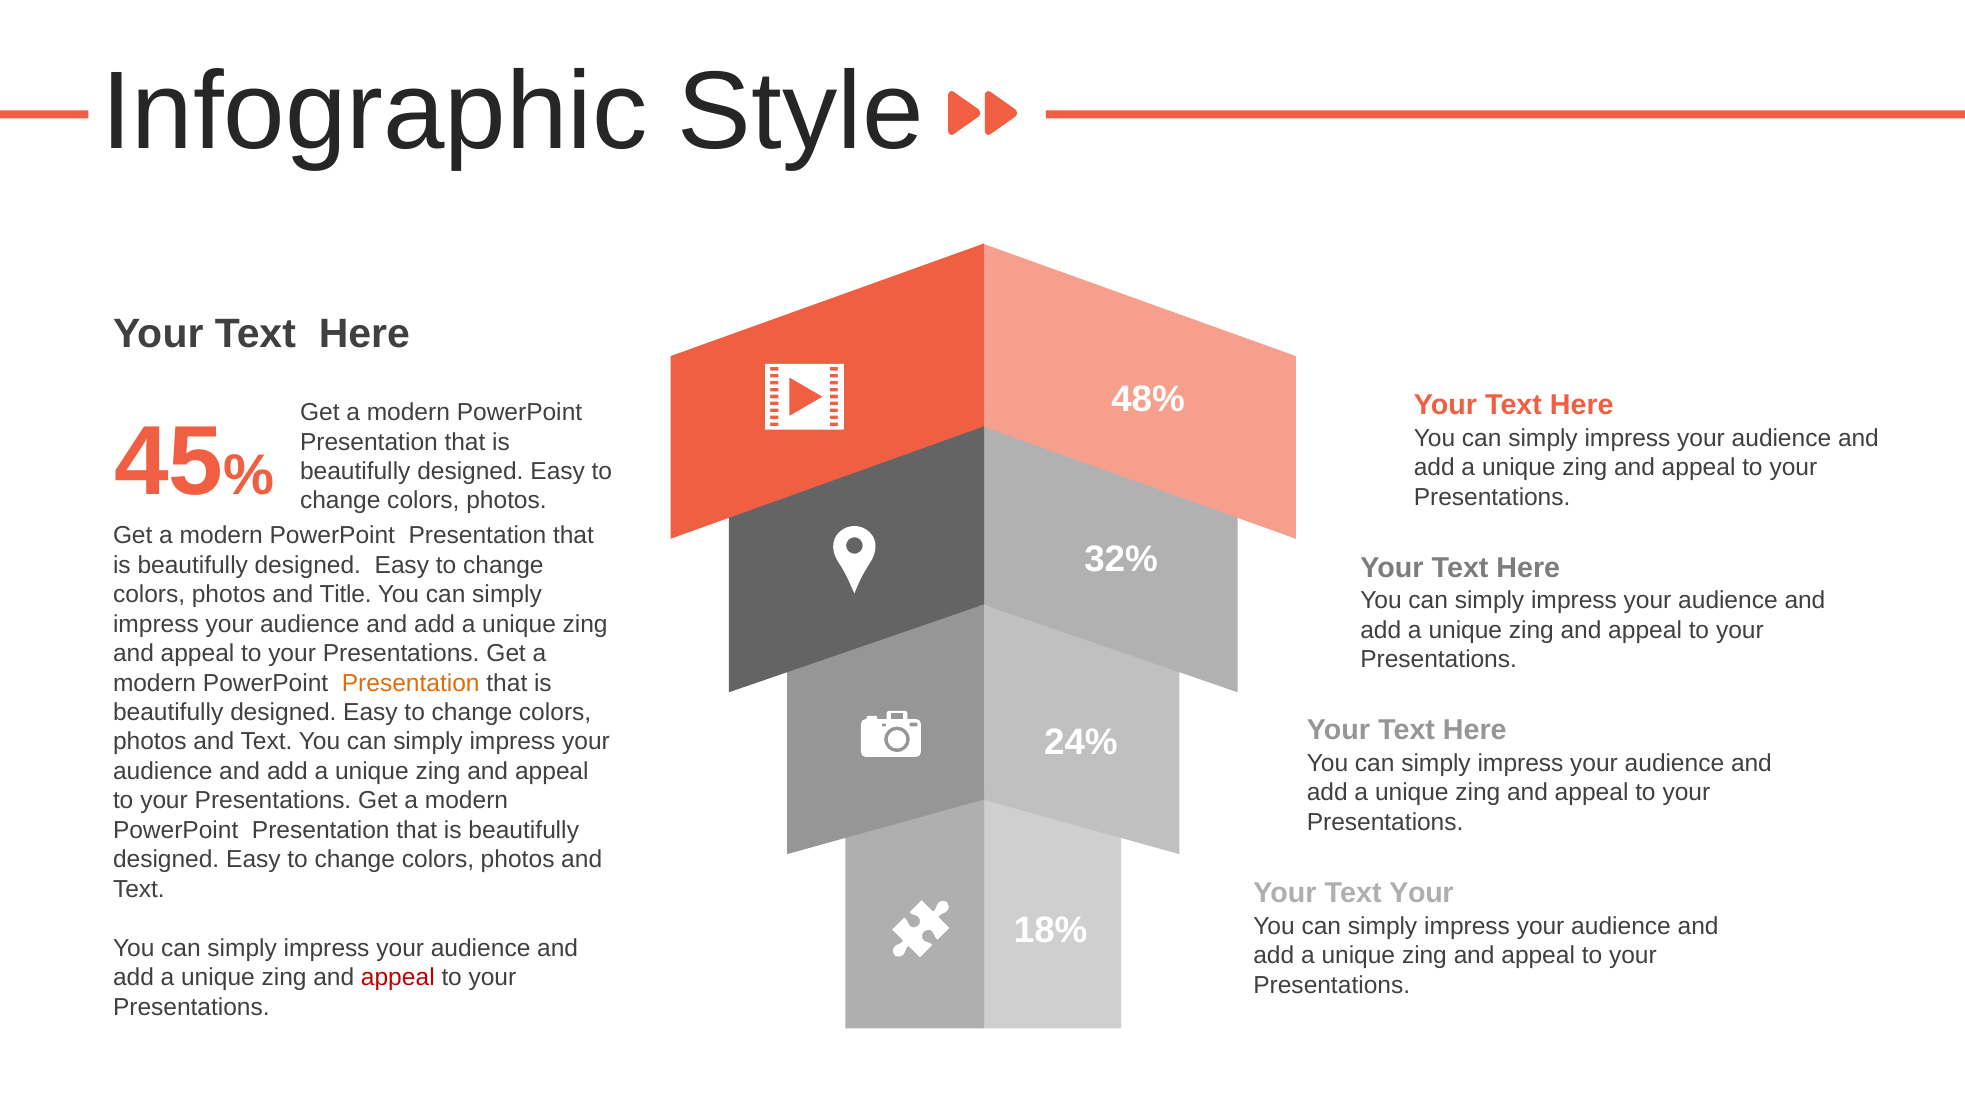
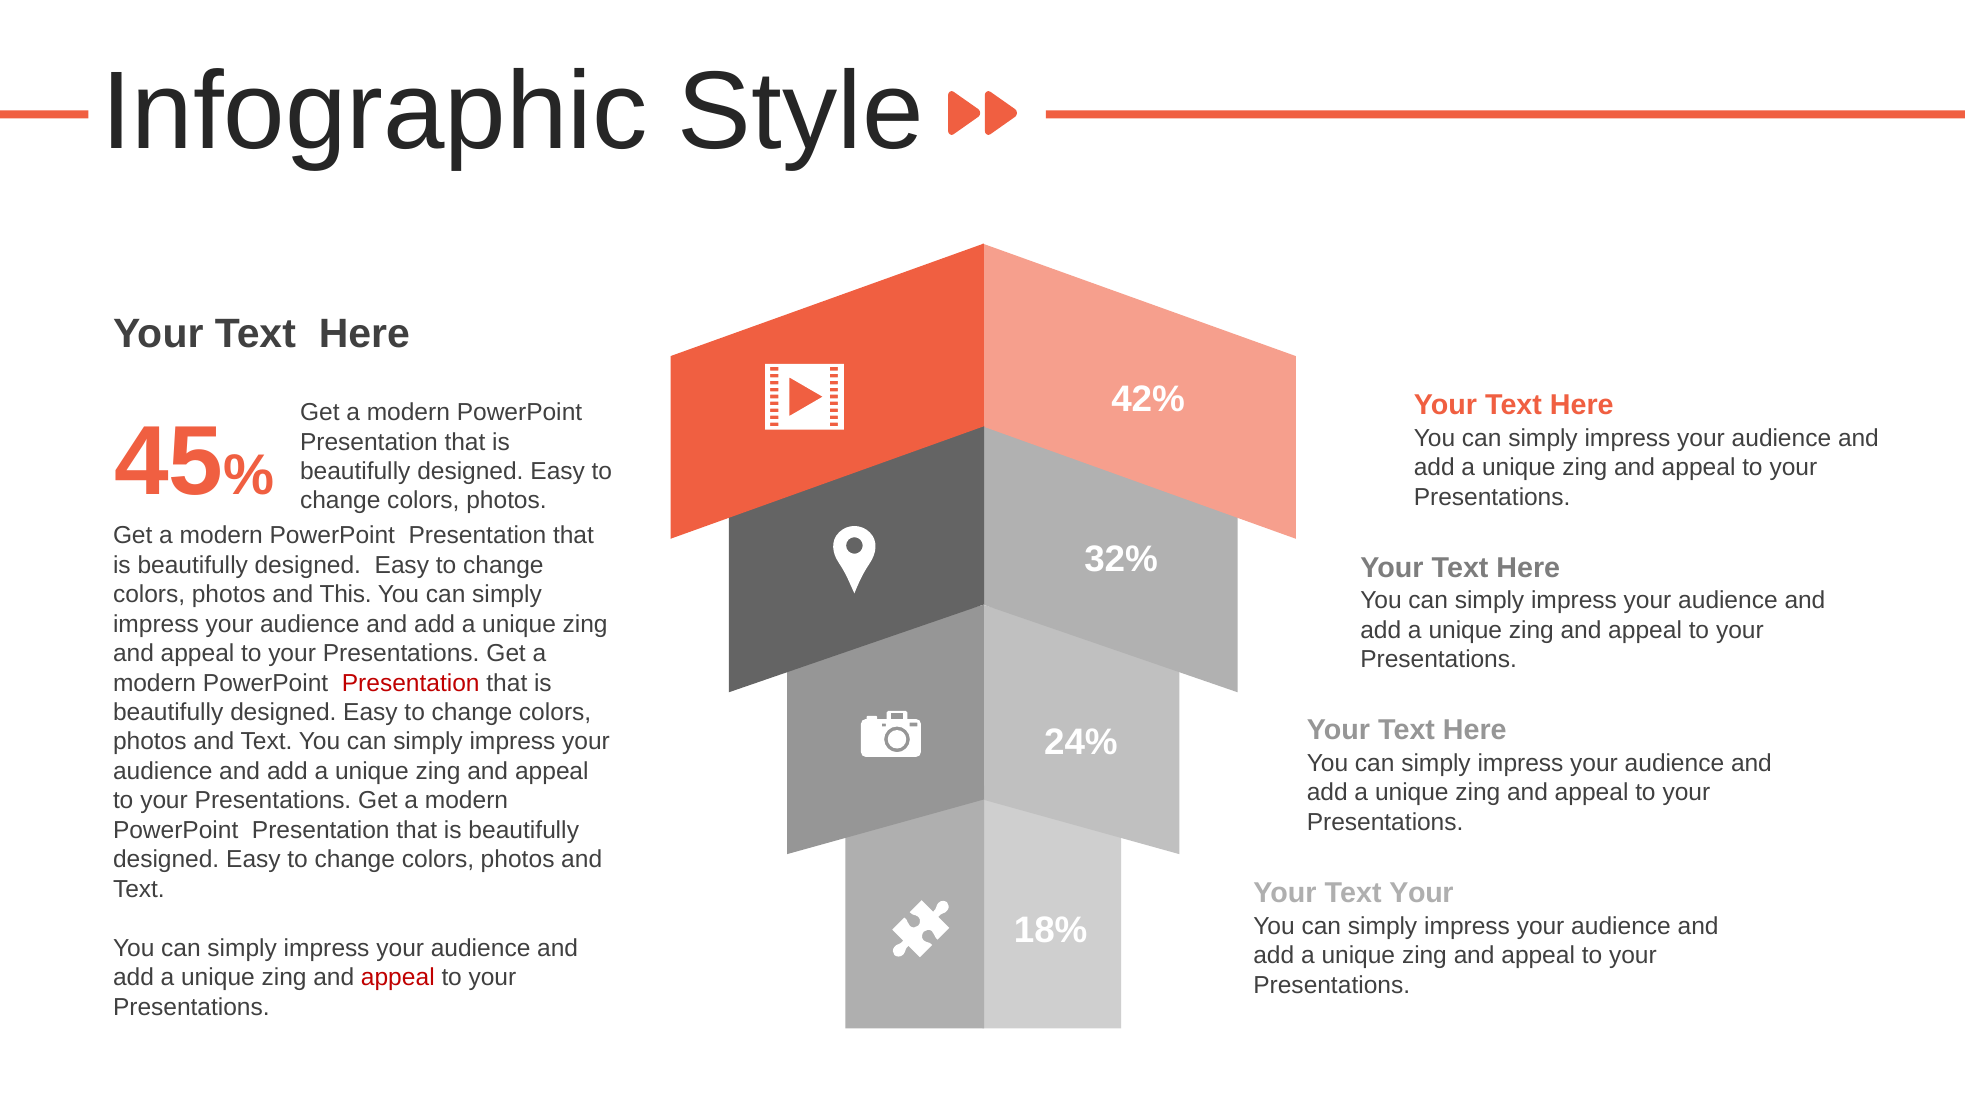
48%: 48% -> 42%
Title: Title -> This
Presentation at (411, 683) colour: orange -> red
